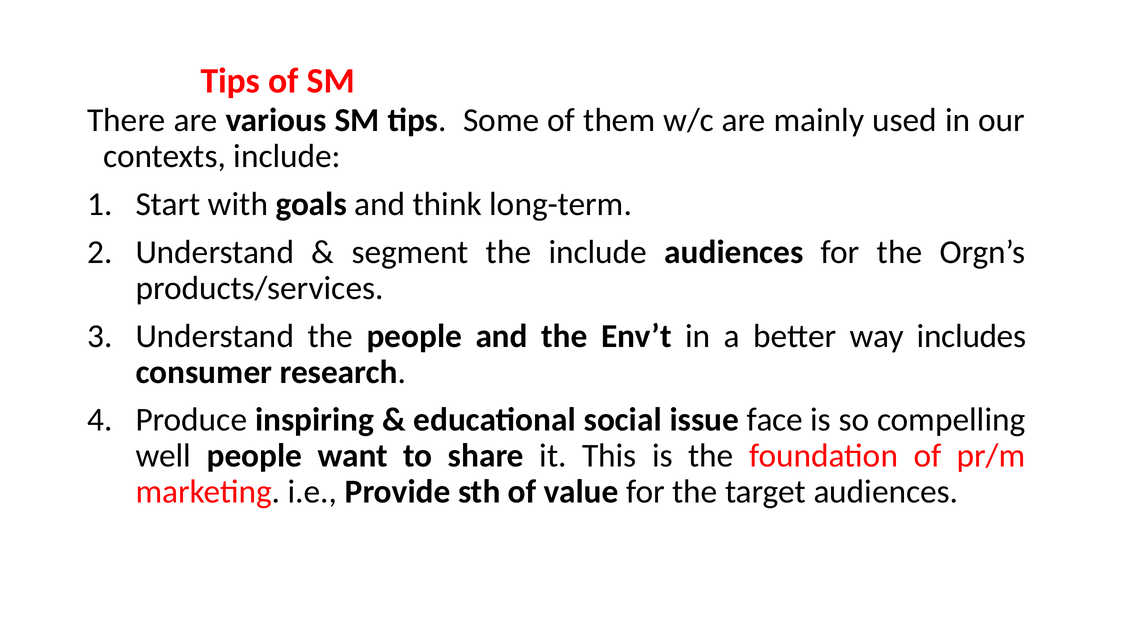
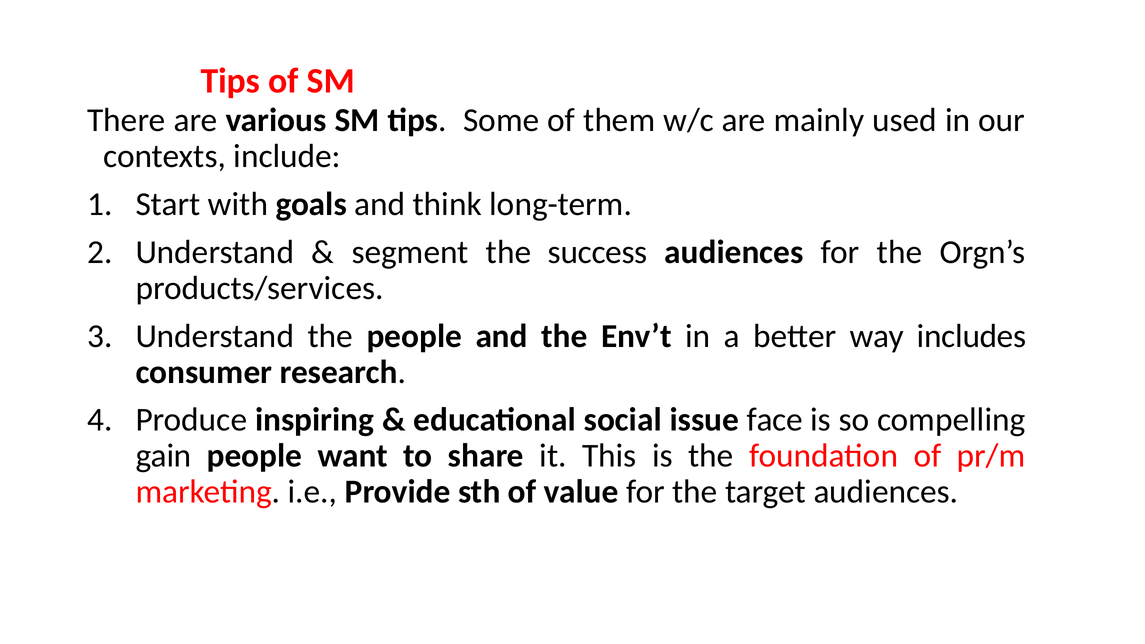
the include: include -> success
well: well -> gain
